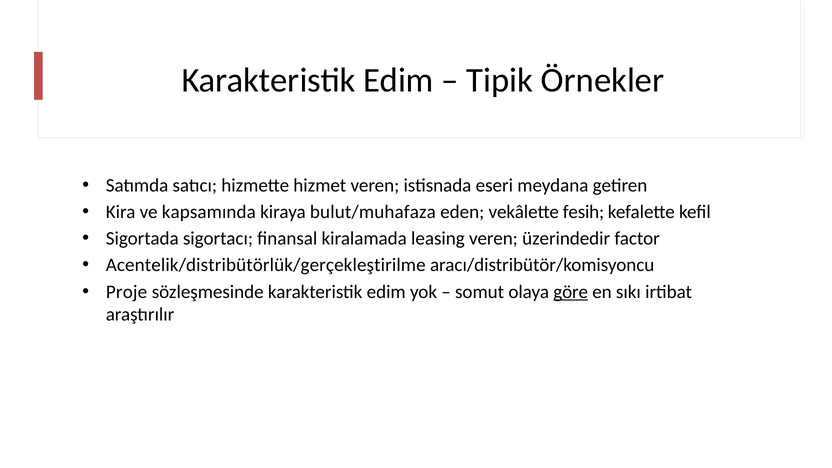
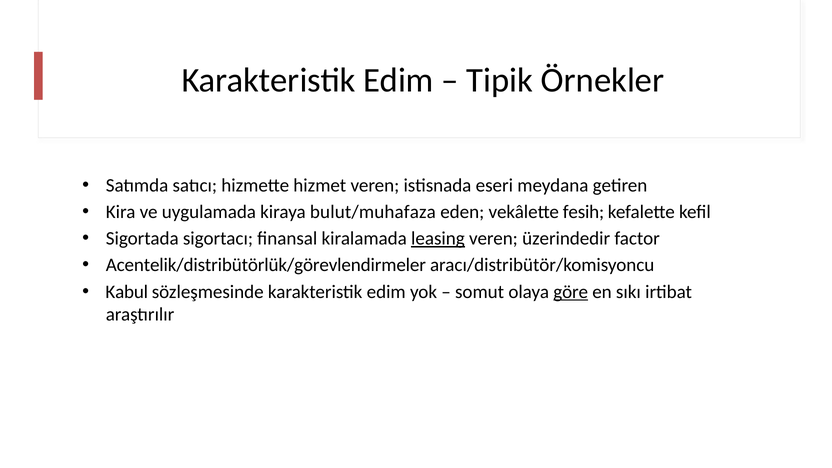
kapsamında: kapsamında -> uygulamada
leasing underline: none -> present
Acentelik/distribütörlük/gerçekleştirilme: Acentelik/distribütörlük/gerçekleştirilme -> Acentelik/distribütörlük/görevlendirmeler
Proje: Proje -> Kabul
